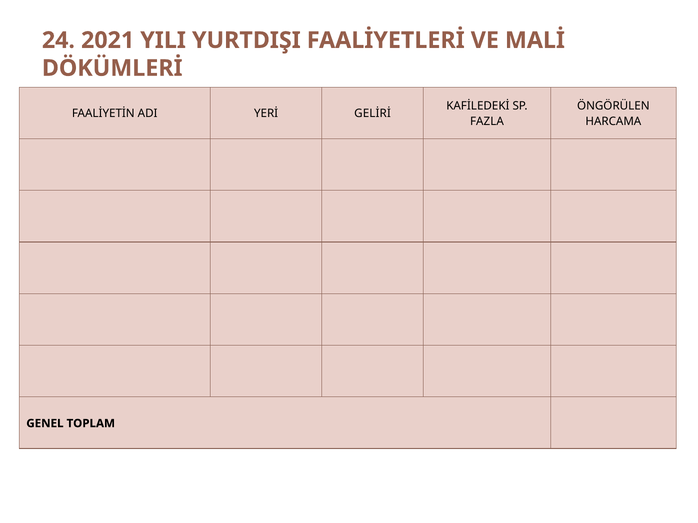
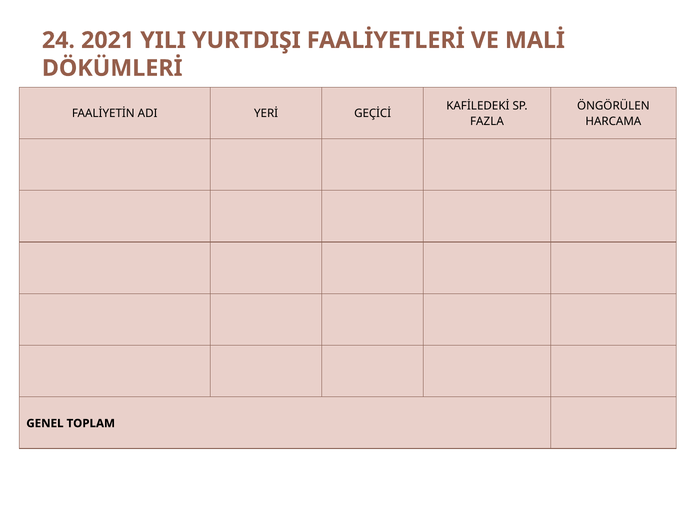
GELİRİ: GELİRİ -> GEÇİCİ
